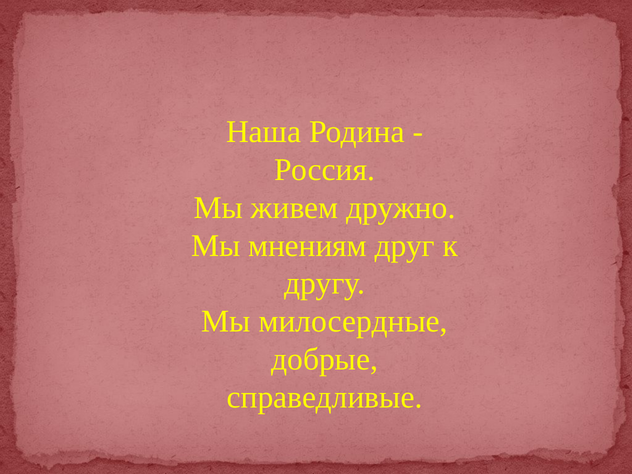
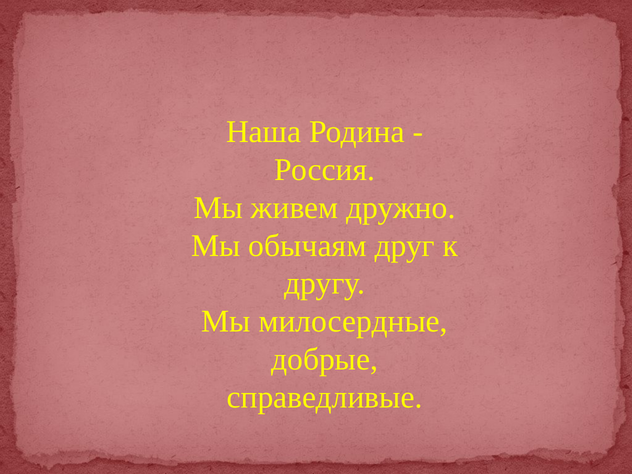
мнениям: мнениям -> обычаям
